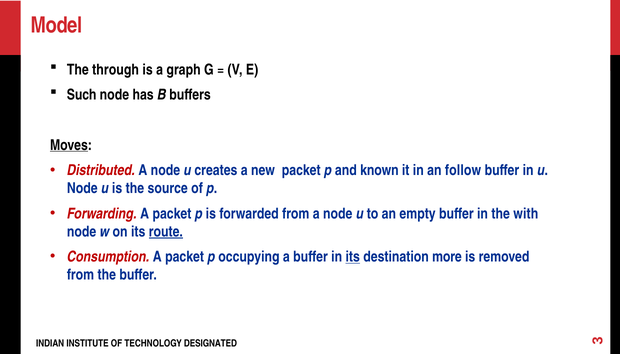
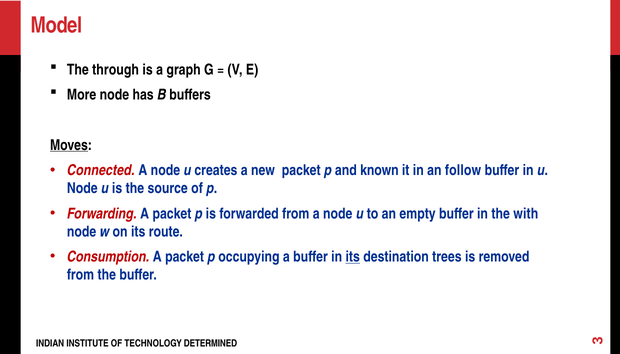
Such: Such -> More
Distributed: Distributed -> Connected
route underline: present -> none
more: more -> trees
DESIGNATED: DESIGNATED -> DETERMINED
